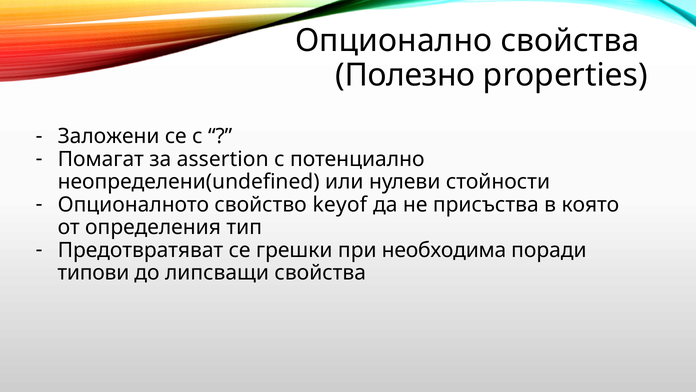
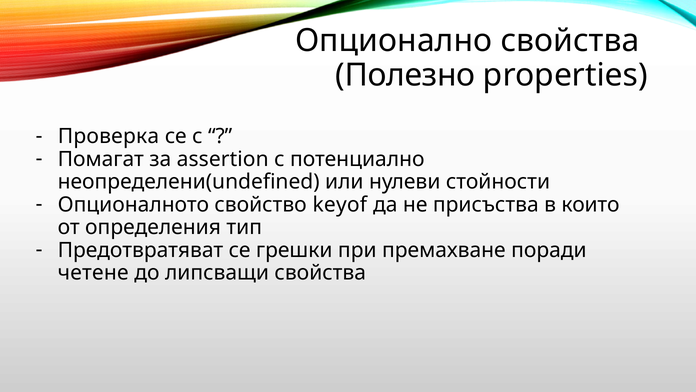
Заложени: Заложени -> Проверка
която: която -> които
необходима: необходима -> премахване
типови: типови -> четене
